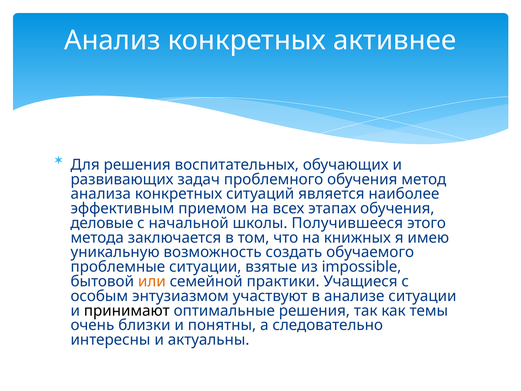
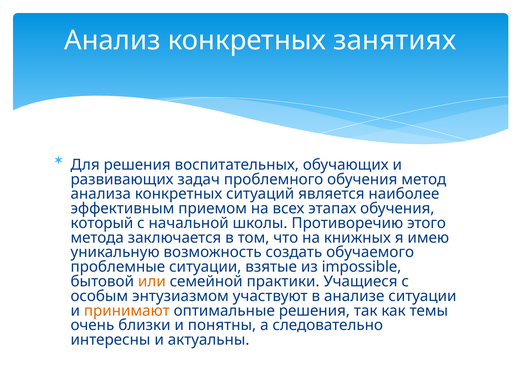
активнее: активнее -> занятиях
деловые: деловые -> который
Получившееся: Получившееся -> Противоречию
принимают colour: black -> orange
